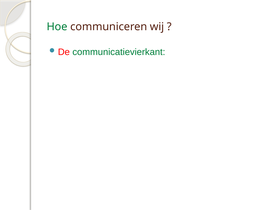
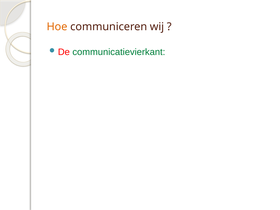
Hoe colour: green -> orange
